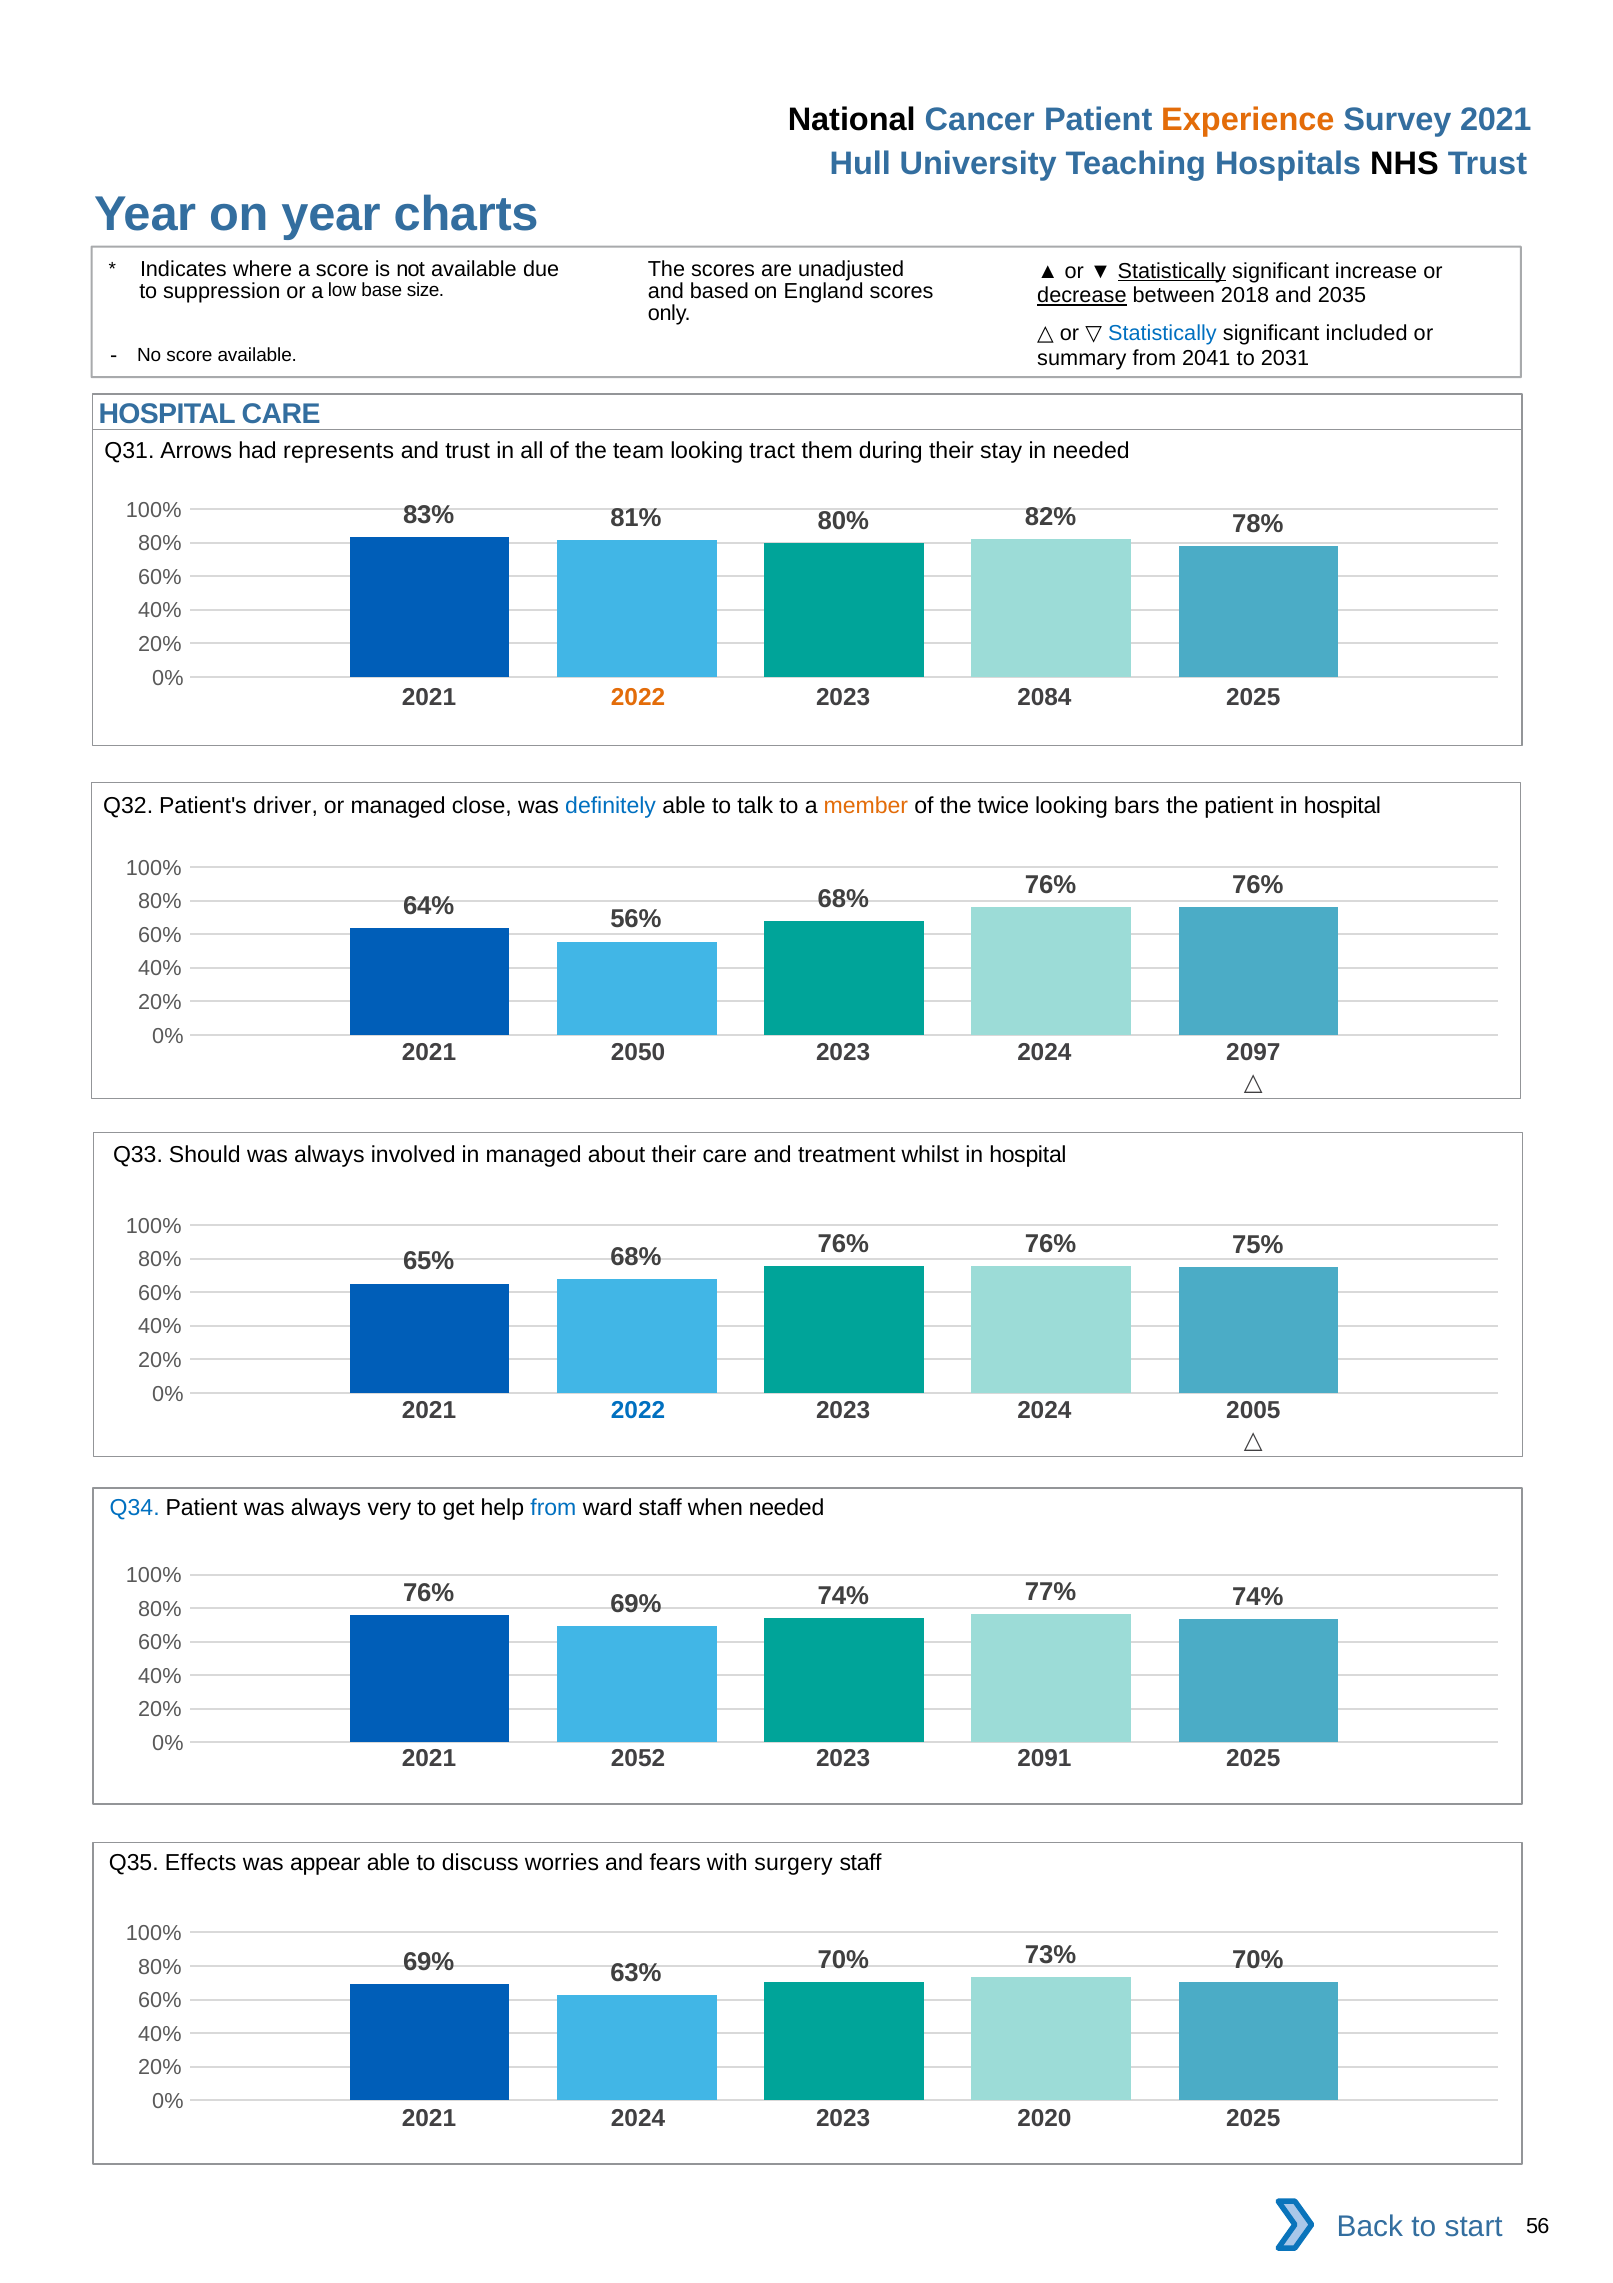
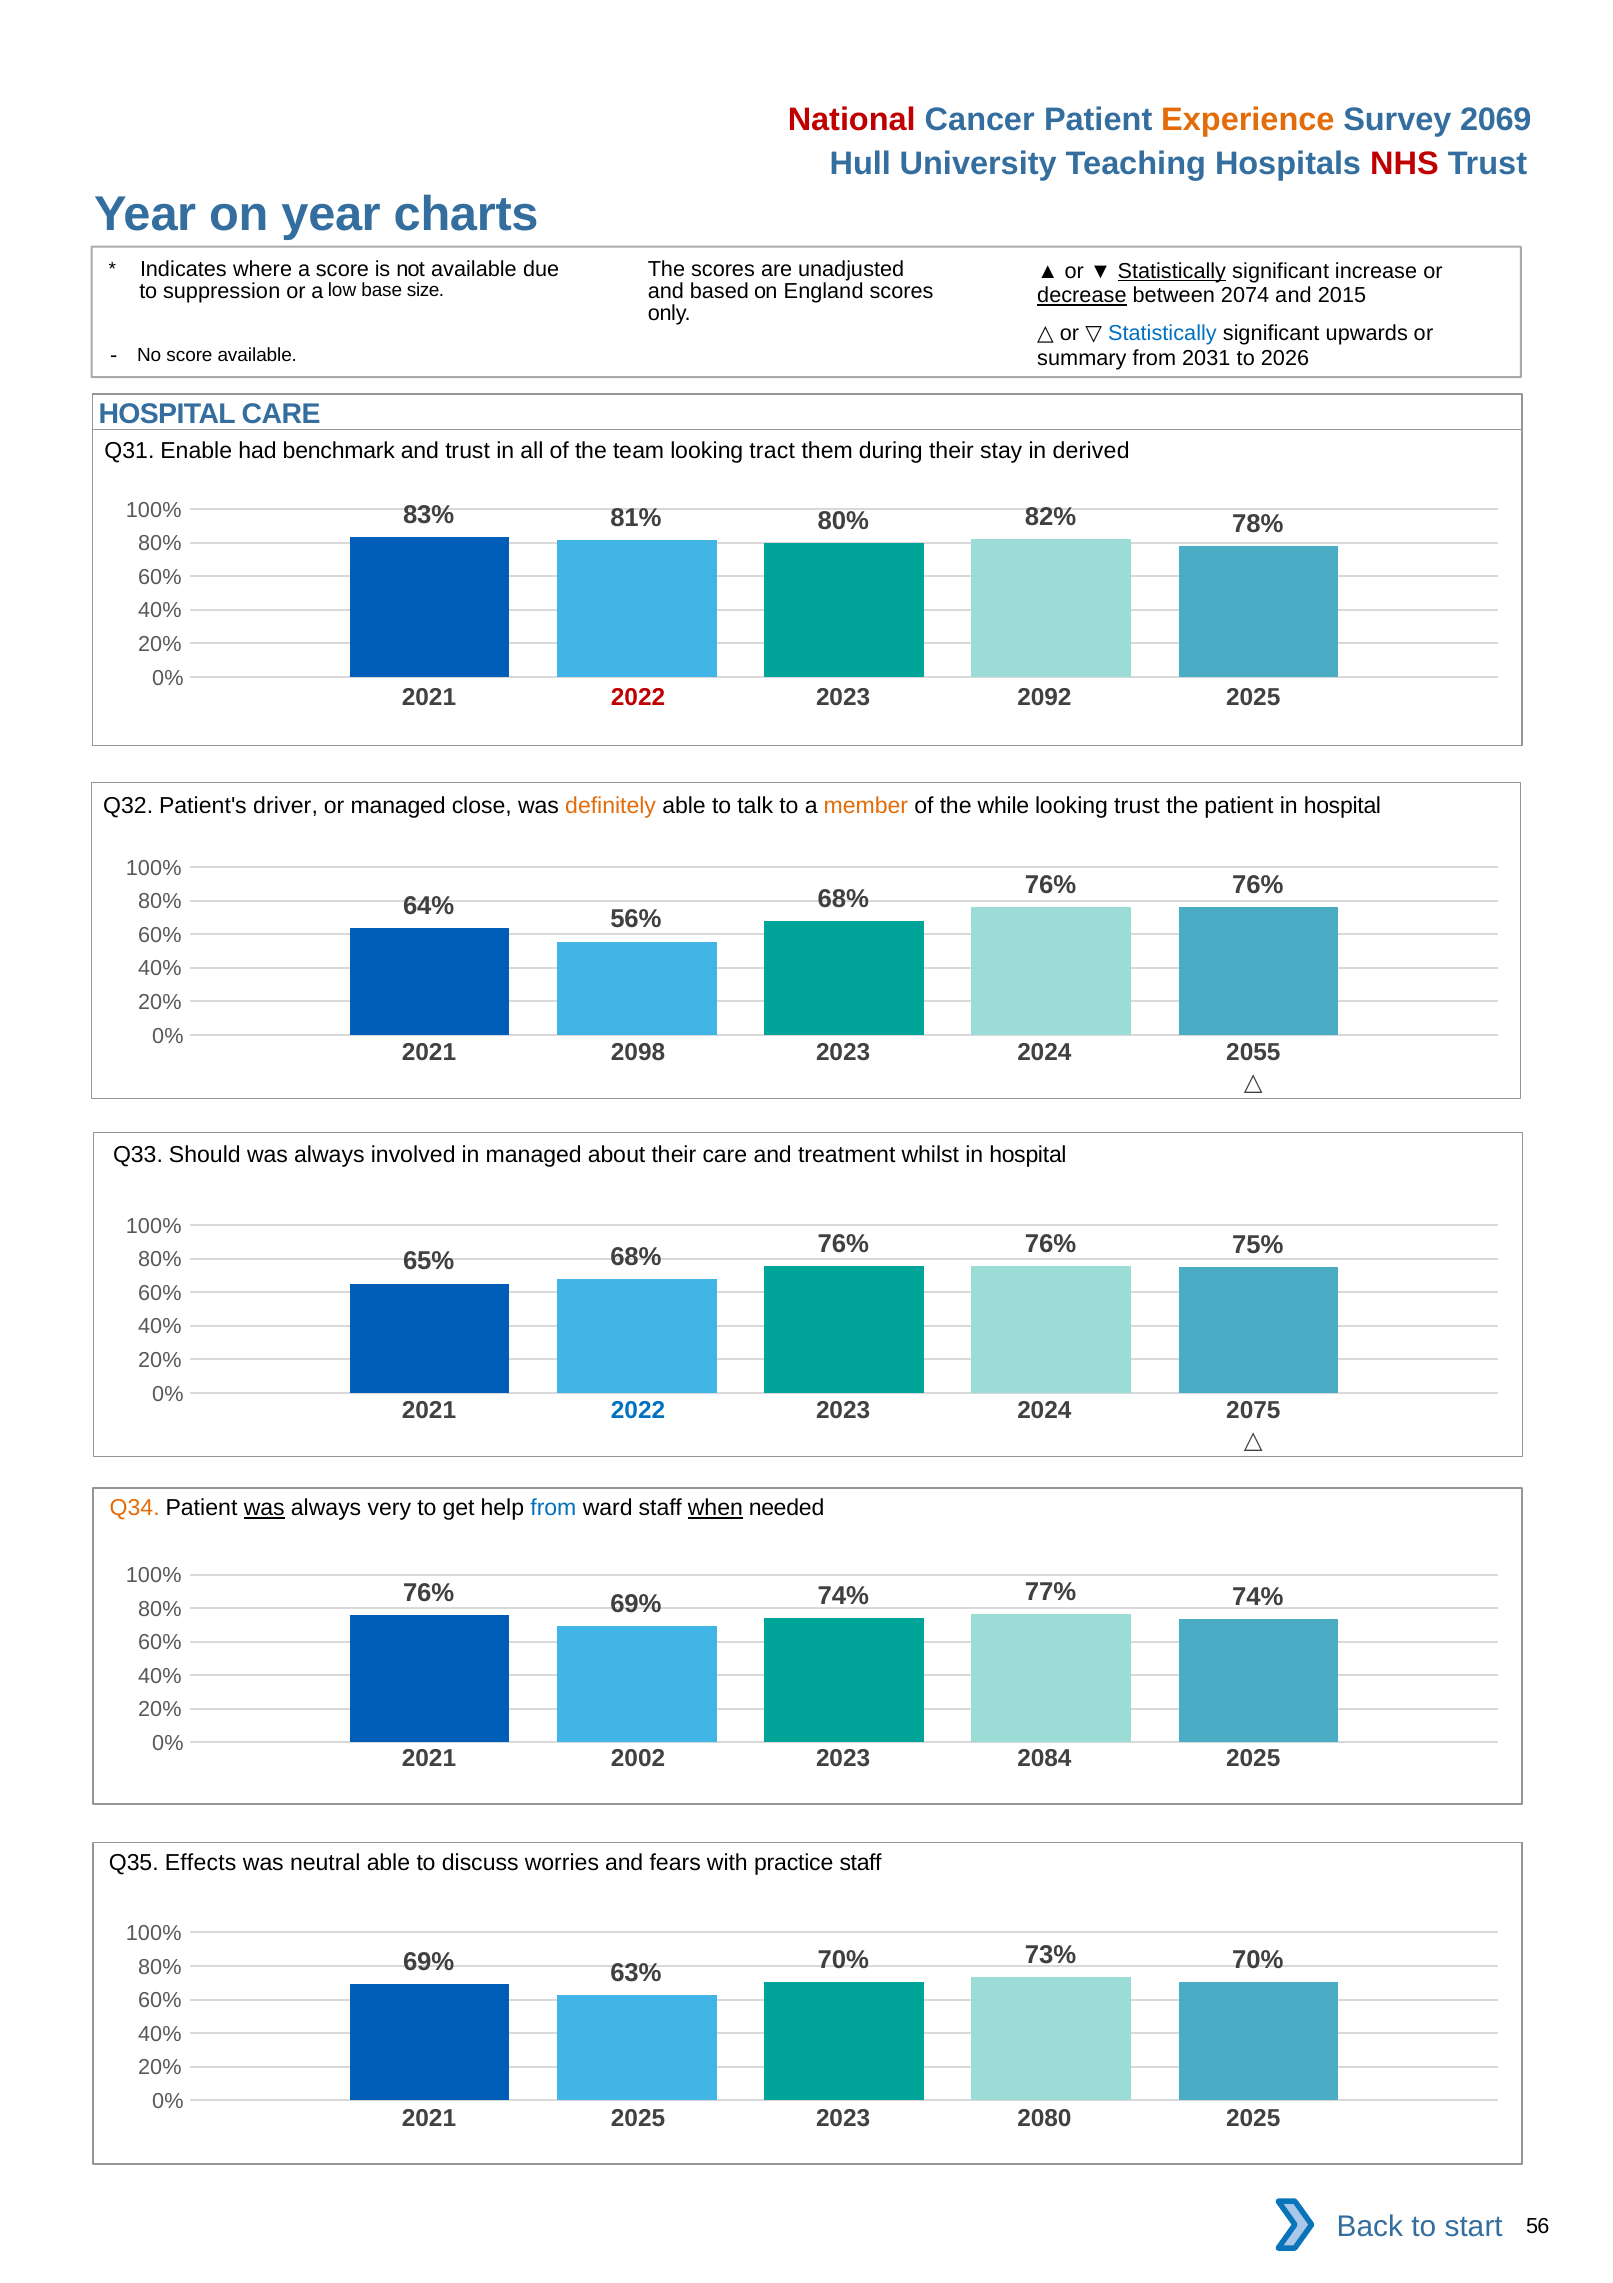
National colour: black -> red
Survey 2021: 2021 -> 2069
NHS colour: black -> red
2018: 2018 -> 2074
2035: 2035 -> 2015
included: included -> upwards
2041: 2041 -> 2031
2031: 2031 -> 2026
Arrows: Arrows -> Enable
represents: represents -> benchmark
in needed: needed -> derived
2022 at (638, 697) colour: orange -> red
2084: 2084 -> 2092
definitely colour: blue -> orange
twice: twice -> while
looking bars: bars -> trust
2050: 2050 -> 2098
2097: 2097 -> 2055
2005: 2005 -> 2075
Q34 colour: blue -> orange
was at (264, 1508) underline: none -> present
when underline: none -> present
2052: 2052 -> 2002
2091: 2091 -> 2084
appear: appear -> neutral
surgery: surgery -> practice
2021 2024: 2024 -> 2025
2020: 2020 -> 2080
